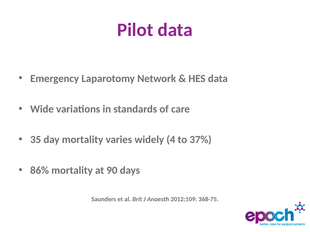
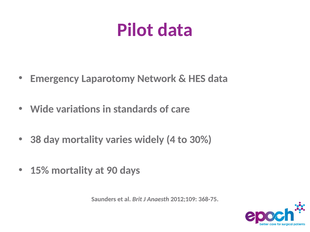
35: 35 -> 38
37%: 37% -> 30%
86%: 86% -> 15%
